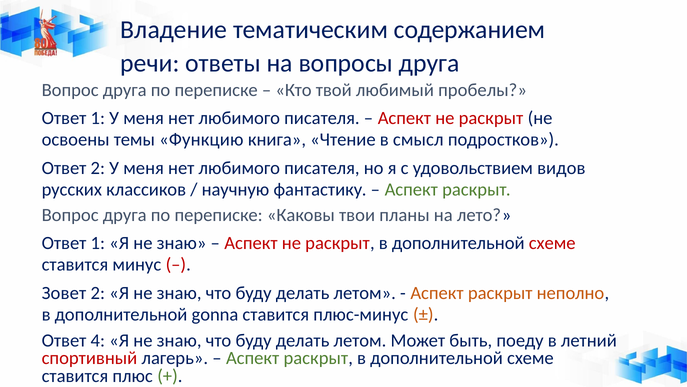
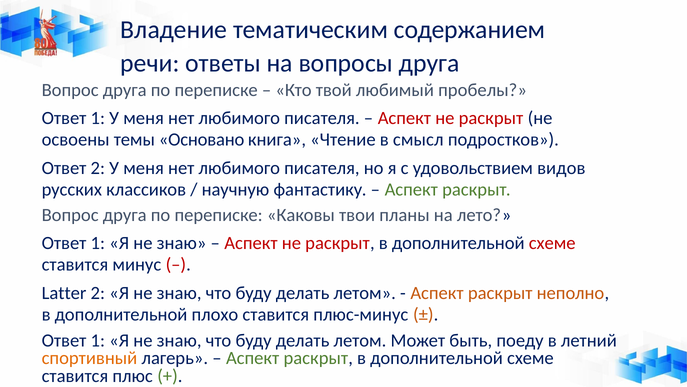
Функцию: Функцию -> Основано
Зовет: Зовет -> Latter
gonna: gonna -> плохо
4 at (98, 340): 4 -> 1
спортивный colour: red -> orange
